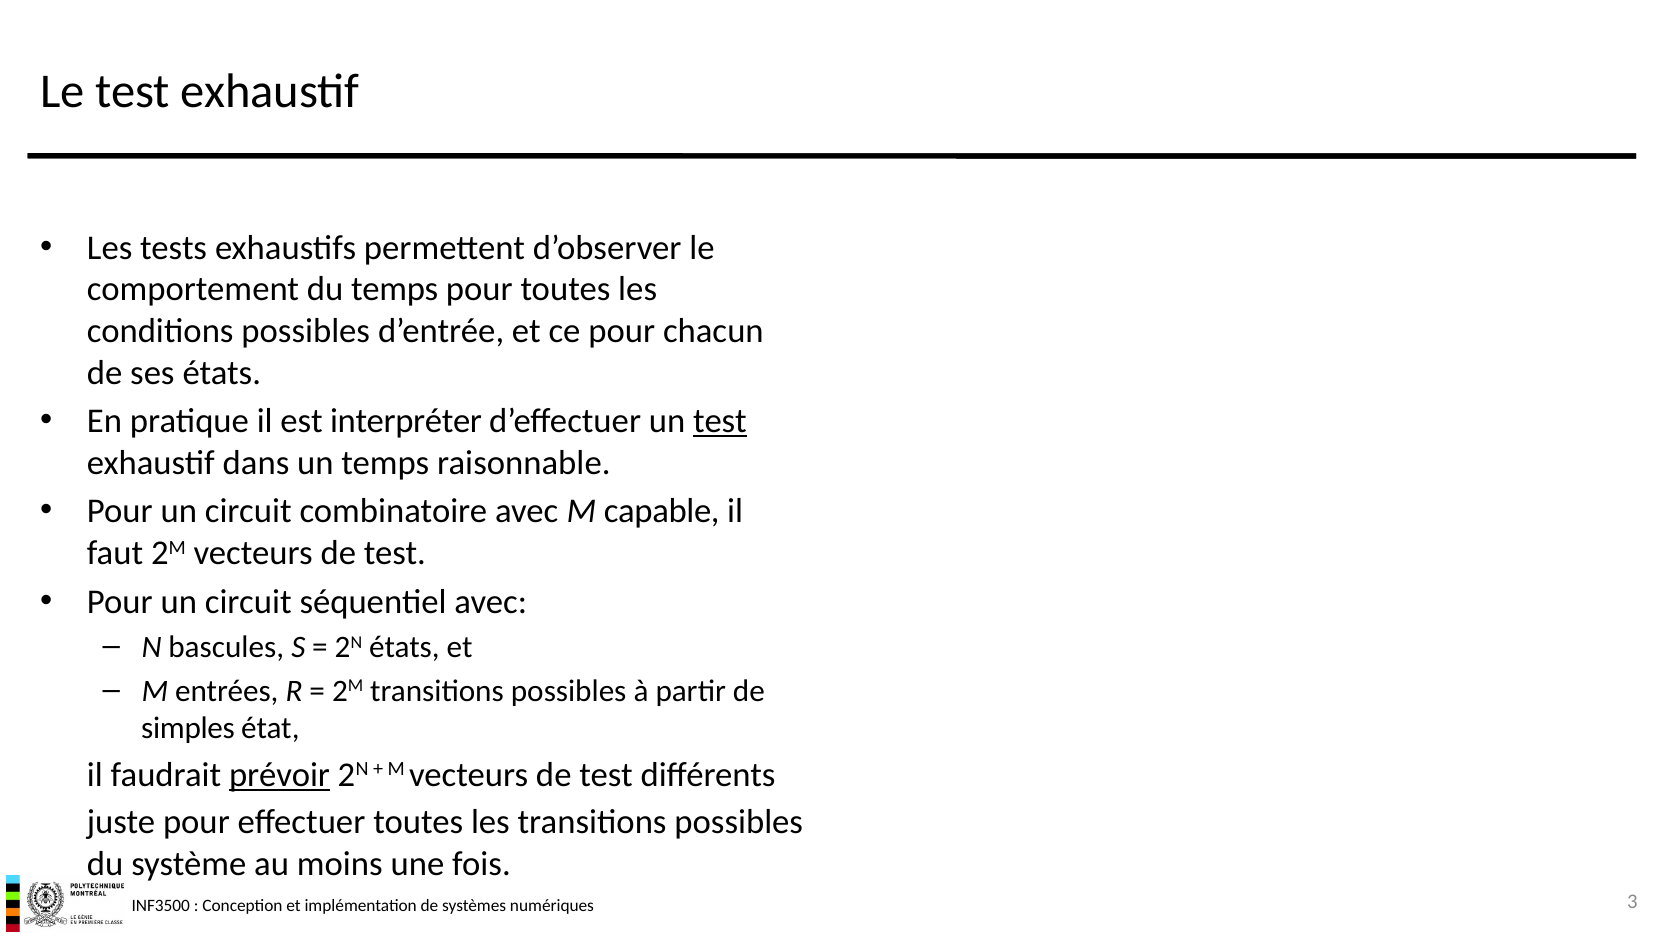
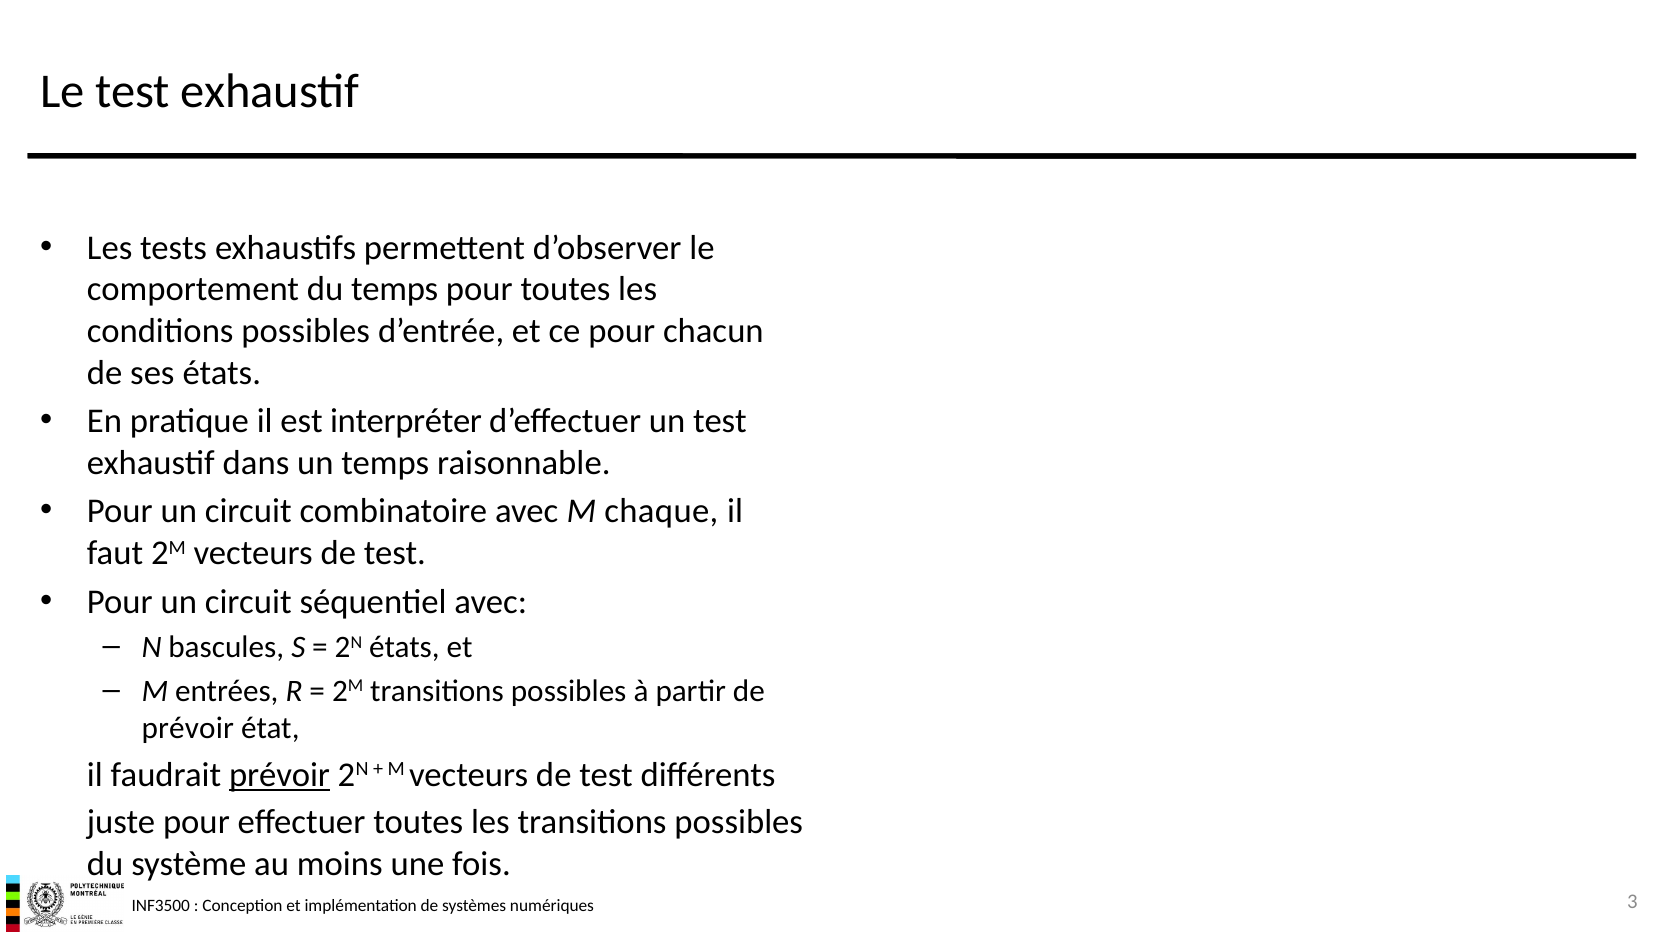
test at (720, 421) underline: present -> none
capable: capable -> chaque
simples at (188, 728): simples -> prévoir
